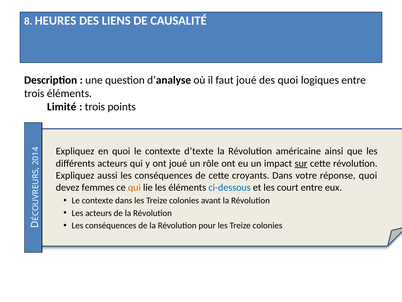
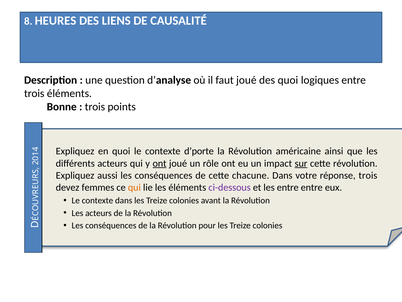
Limité: Limité -> Bonne
d’texte: d’texte -> d’porte
ont at (160, 163) underline: none -> present
croyants: croyants -> chacune
réponse quoi: quoi -> trois
ci-dessous colour: blue -> purple
les court: court -> entre
